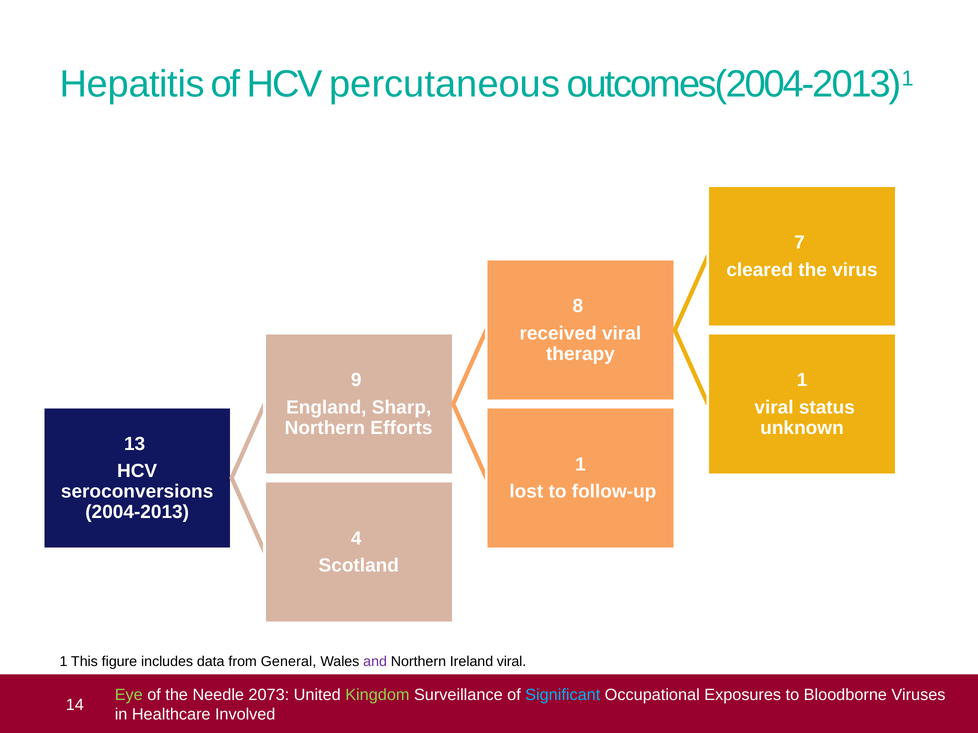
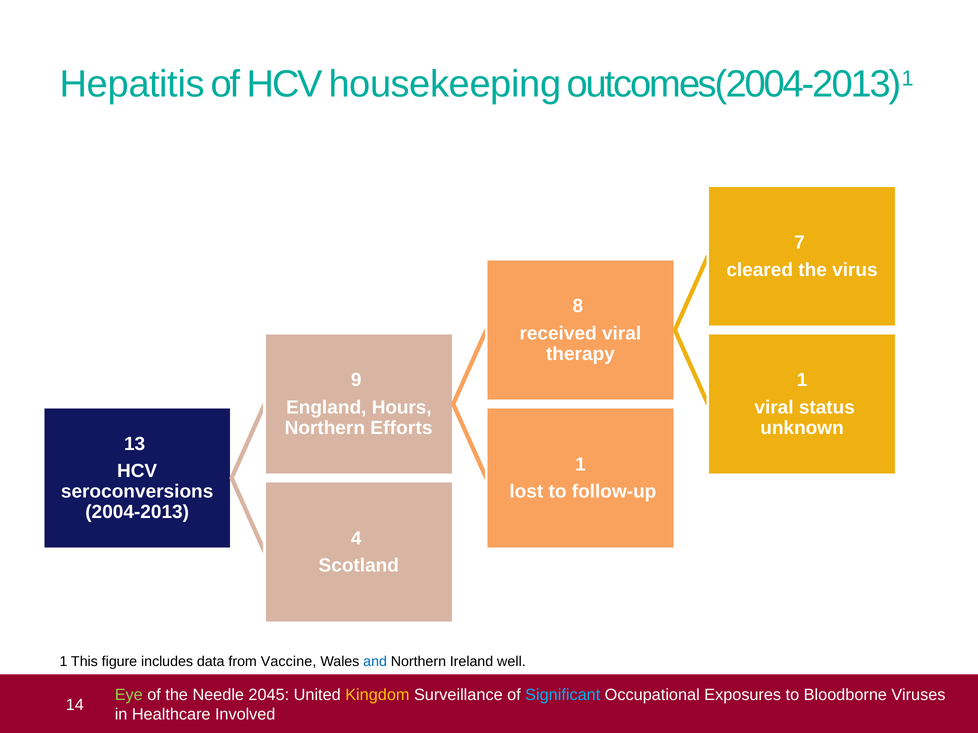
percutaneous: percutaneous -> housekeeping
Sharp: Sharp -> Hours
General: General -> Vaccine
and colour: purple -> blue
Ireland viral: viral -> well
2073: 2073 -> 2045
Kingdom colour: light green -> yellow
